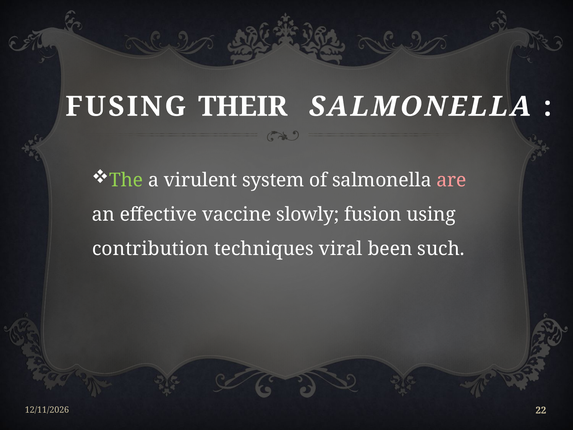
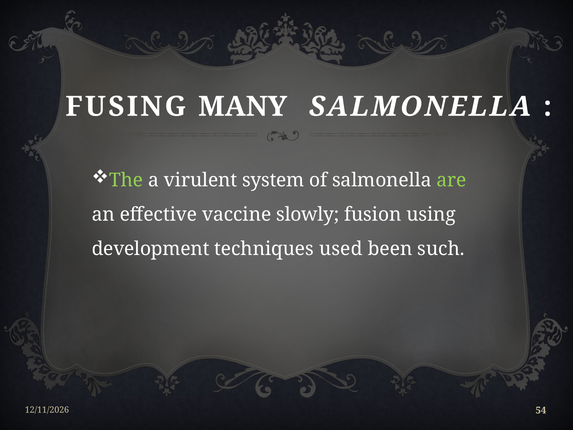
THEIR: THEIR -> MANY
are colour: pink -> light green
contribution: contribution -> development
viral: viral -> used
22: 22 -> 54
